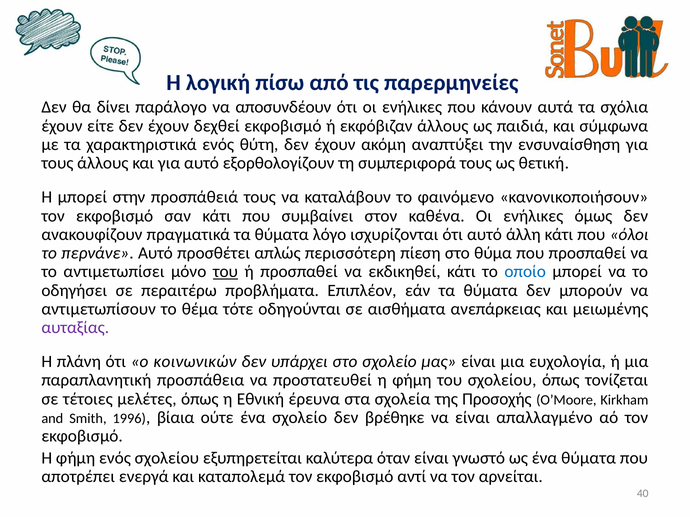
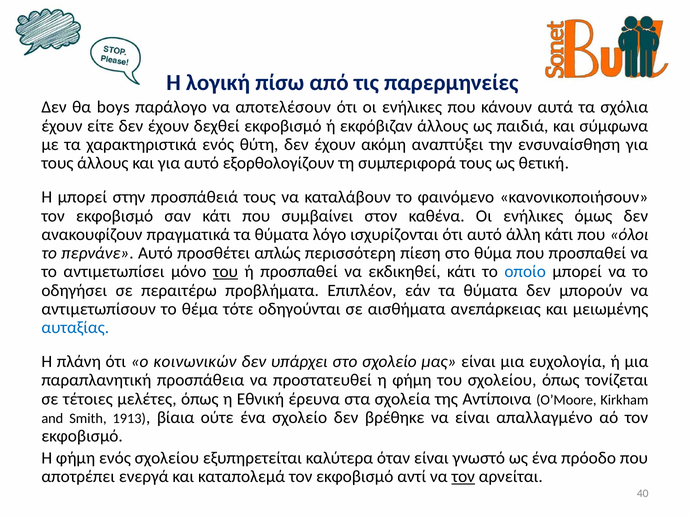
δίνει: δίνει -> boys
αποσυνδέουν: αποσυνδέουν -> αποτελέσουν
αυταξίας colour: purple -> blue
Προσοχής: Προσοχής -> Αντίποινα
1996: 1996 -> 1913
ένα θύματα: θύματα -> πρόοδο
τον at (463, 477) underline: none -> present
